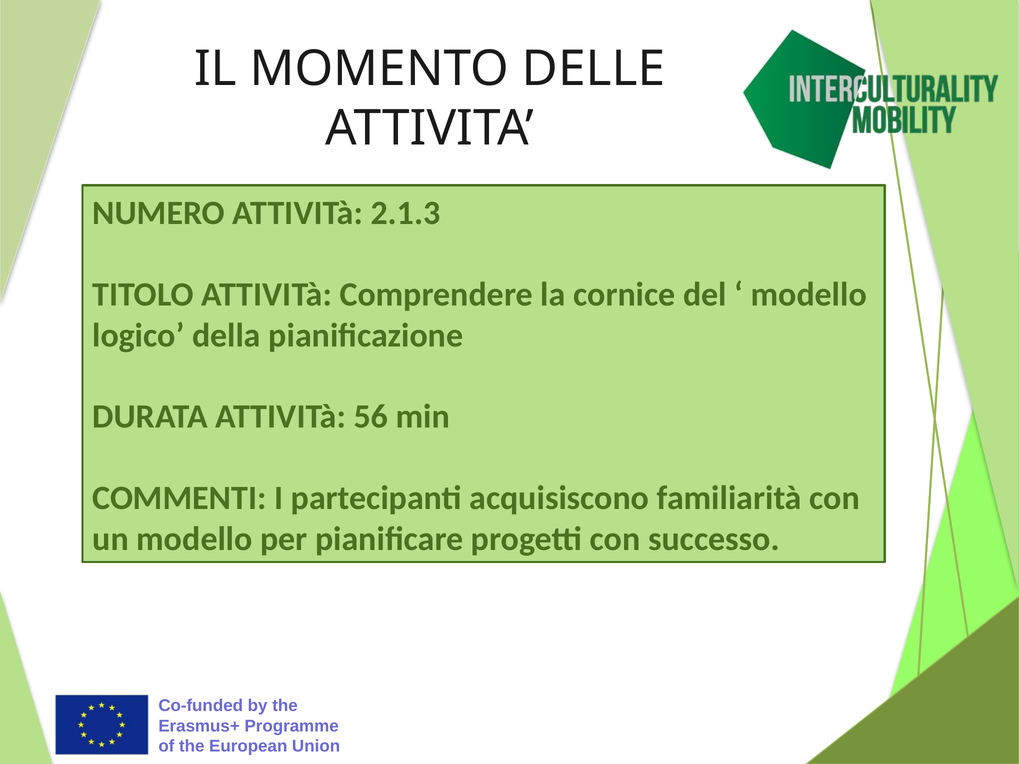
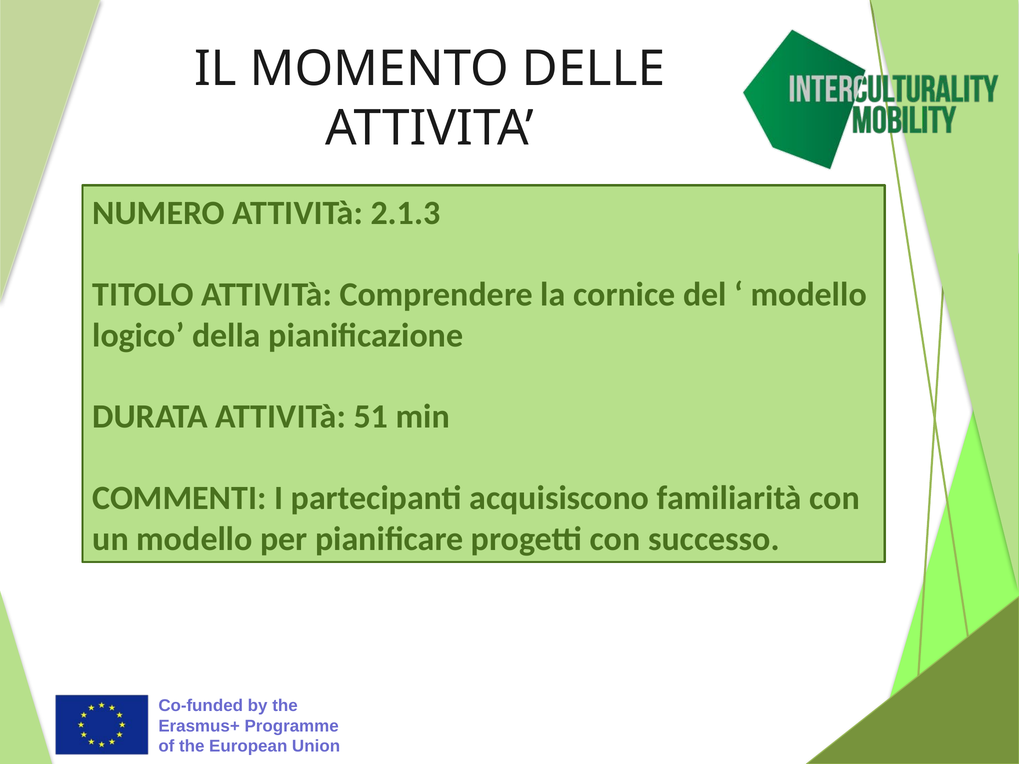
56: 56 -> 51
